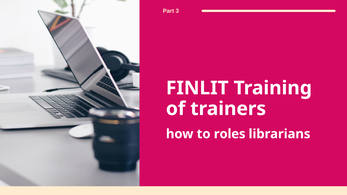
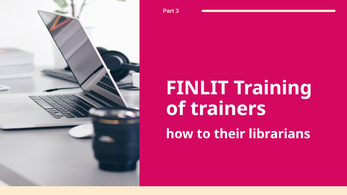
roles: roles -> their
